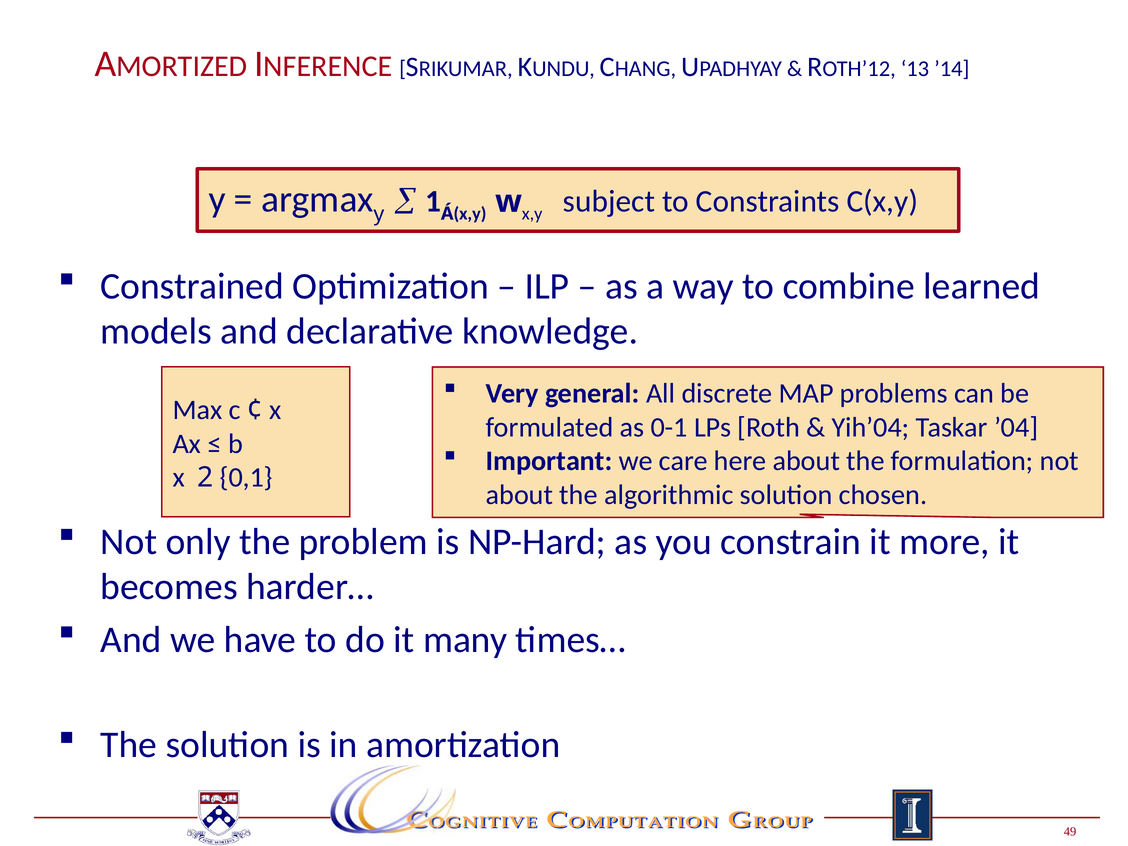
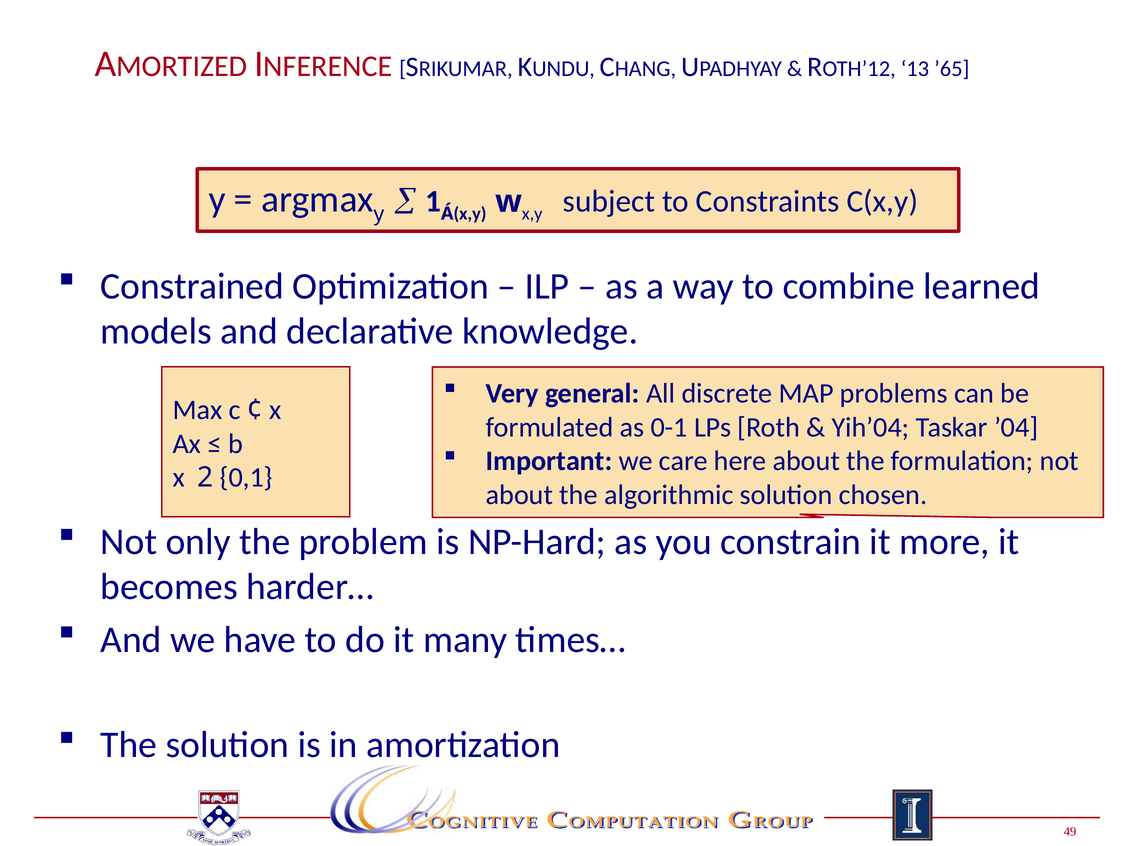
’14: ’14 -> ’65
